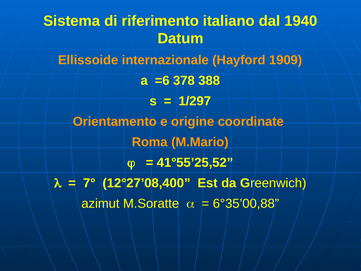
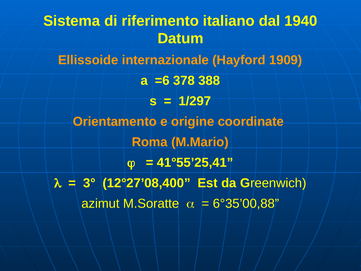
41°55’25,52: 41°55’25,52 -> 41°55’25,41
7°: 7° -> 3°
